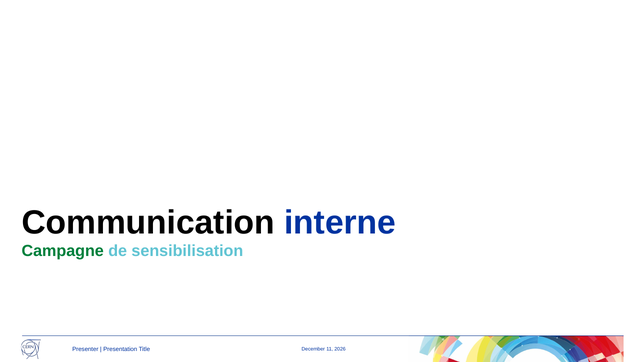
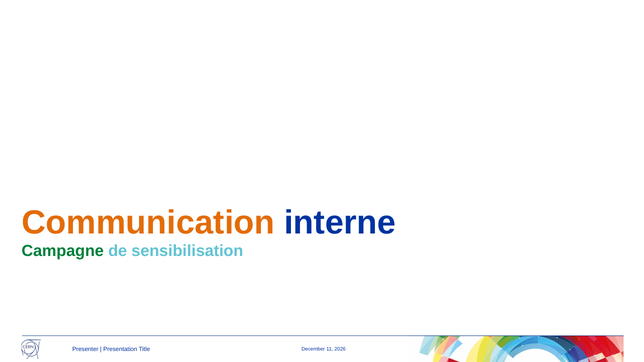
Communication colour: black -> orange
